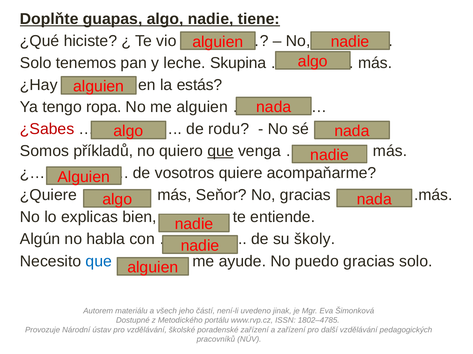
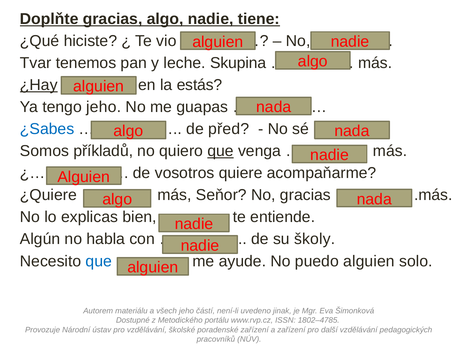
Doplňte guapas: guapas -> gracias
Solo at (36, 63): Solo -> Tvar
¿Hay underline: none -> present
tengo ropa: ropa -> jeho
me alguien: alguien -> guapas
¿Sabes colour: red -> blue
rodu: rodu -> před
puedo gracias: gracias -> alguien
